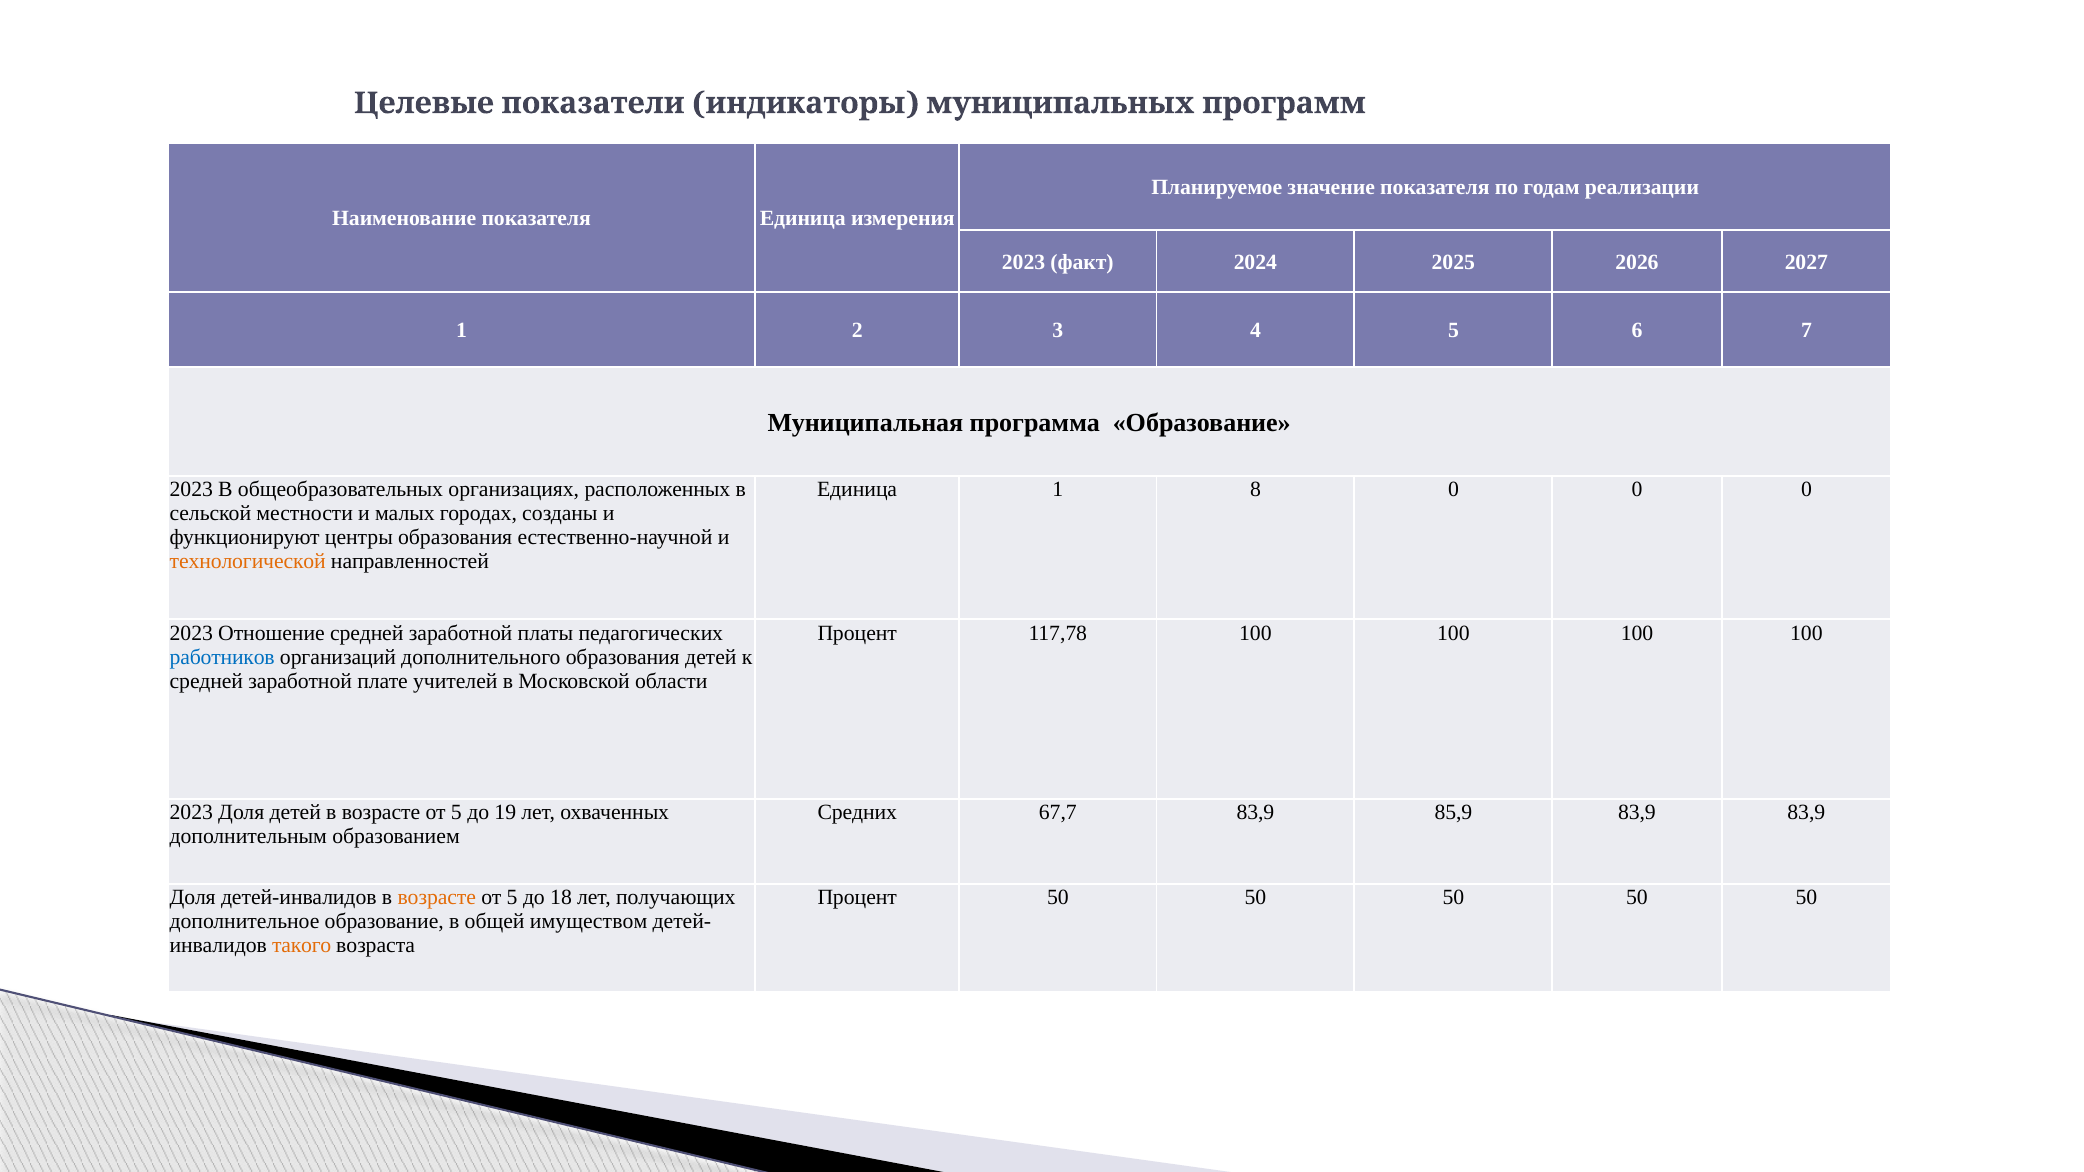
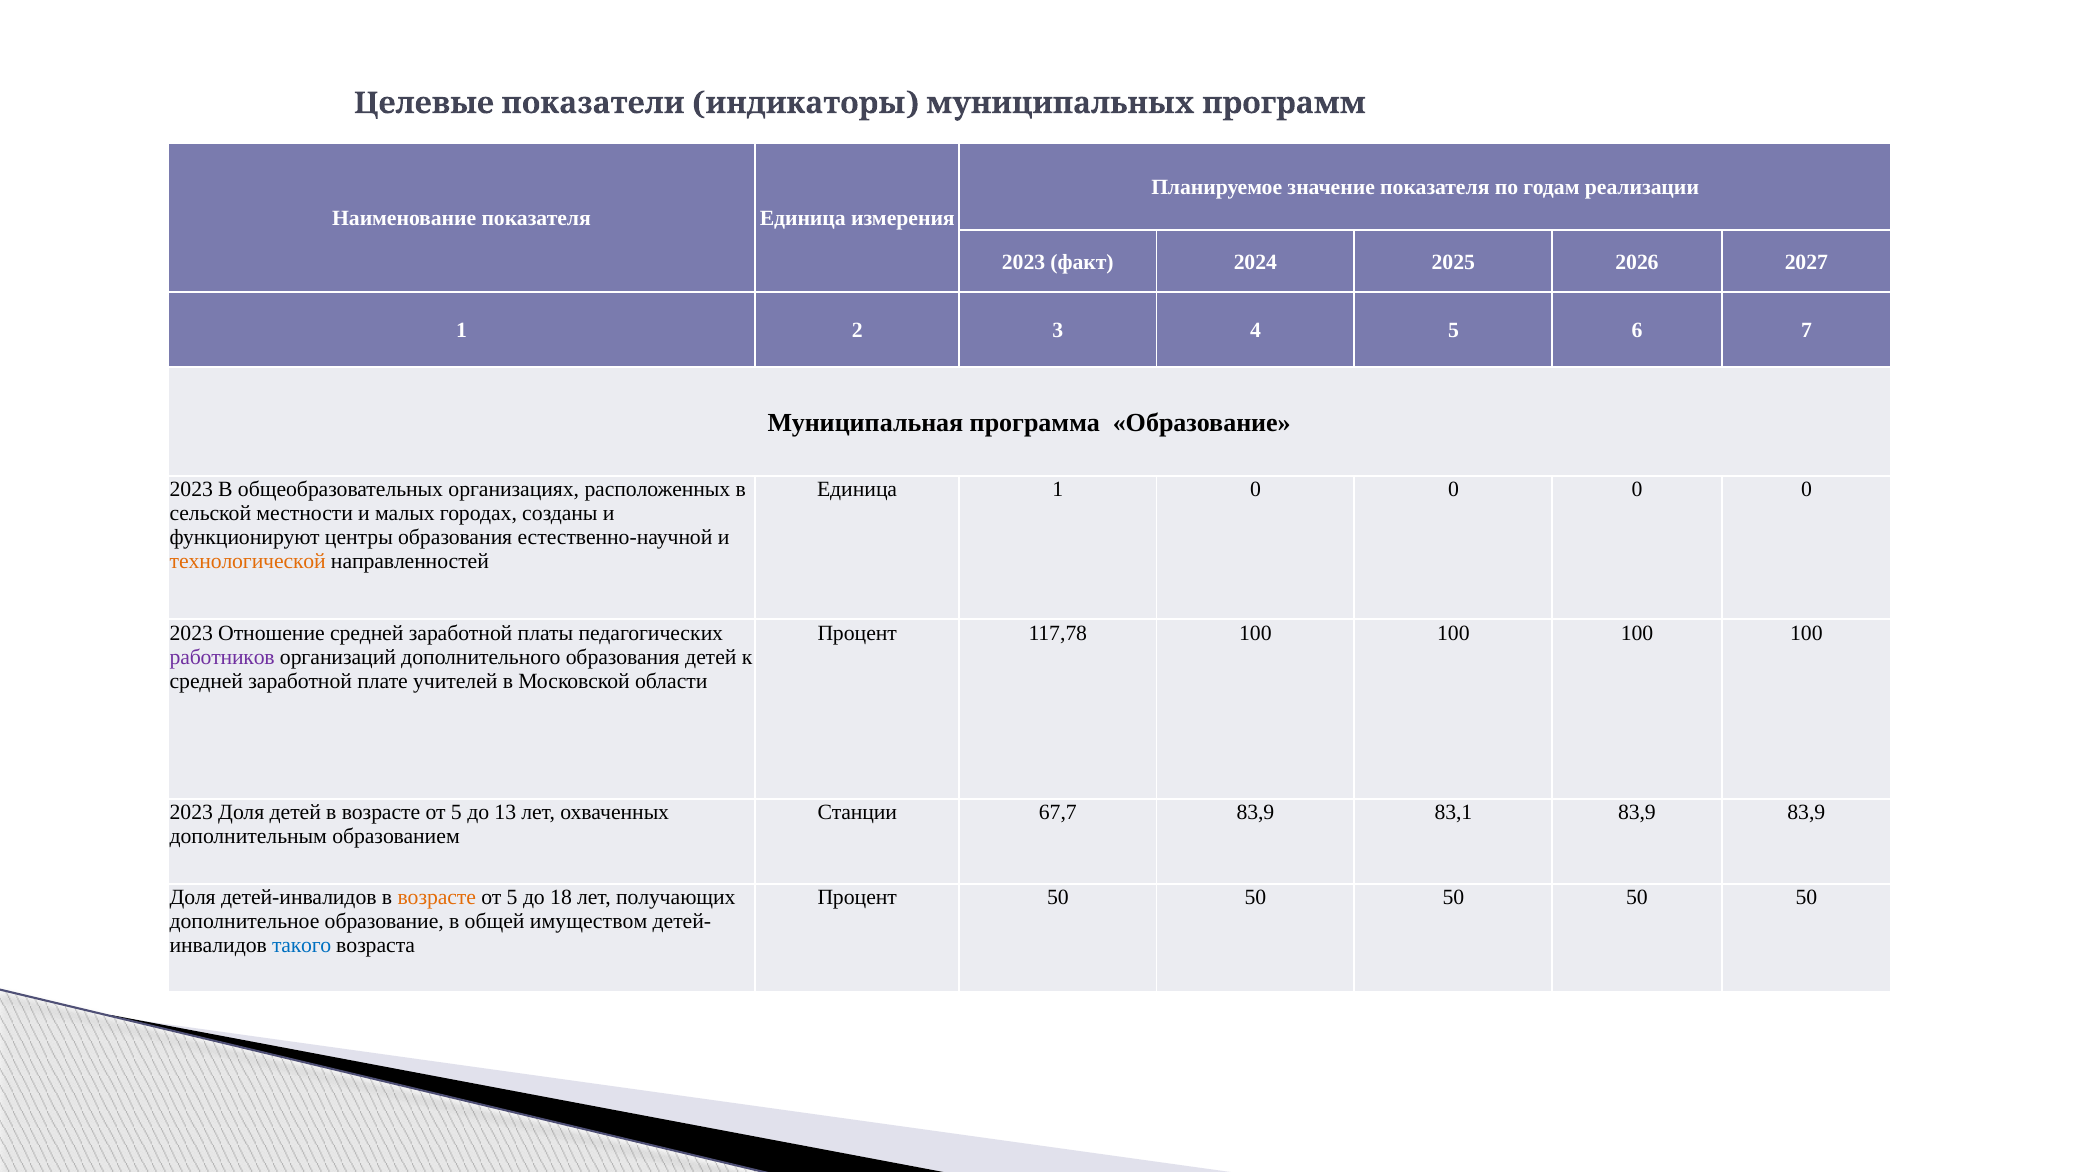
1 8: 8 -> 0
работников colour: blue -> purple
19: 19 -> 13
Средних: Средних -> Станции
85,9: 85,9 -> 83,1
такого colour: orange -> blue
